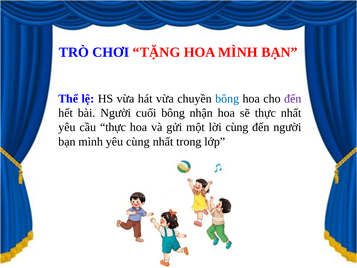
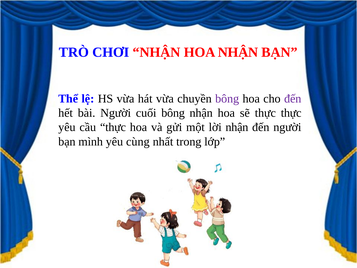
CHƠI TẶNG: TẶNG -> NHẬN
HOA MÌNH: MÌNH -> NHẬN
bông at (227, 99) colour: blue -> purple
thực nhất: nhất -> thực
lời cùng: cùng -> nhận
